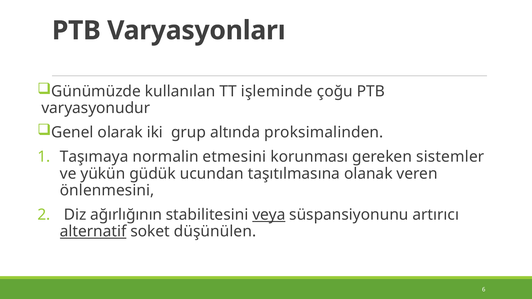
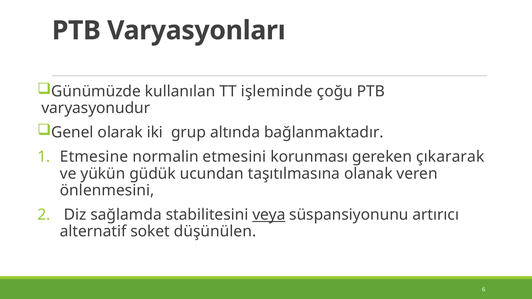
proksimalinden: proksimalinden -> bağlanmaktadır
Taşımaya: Taşımaya -> Etmesine
sistemler: sistemler -> çıkararak
ağırlığının: ağırlığının -> sağlamda
alternatif underline: present -> none
